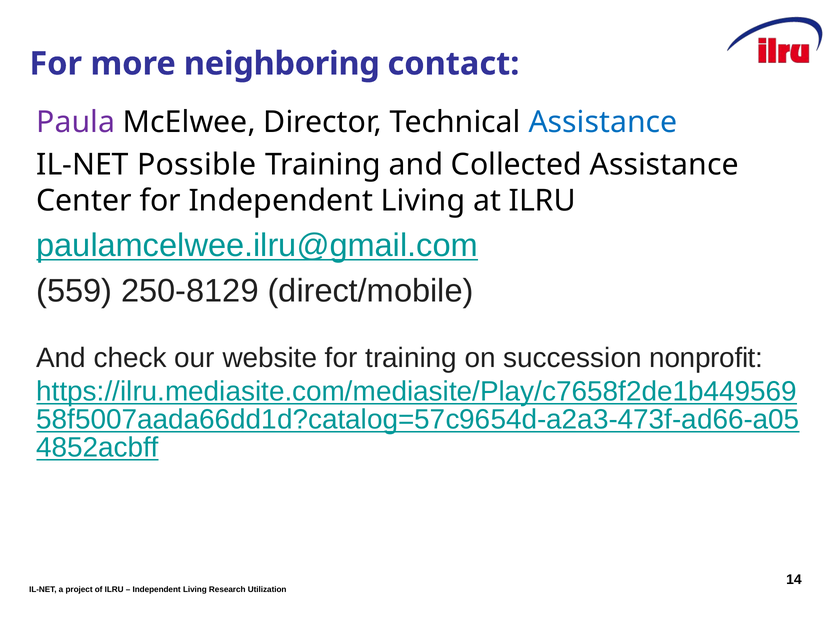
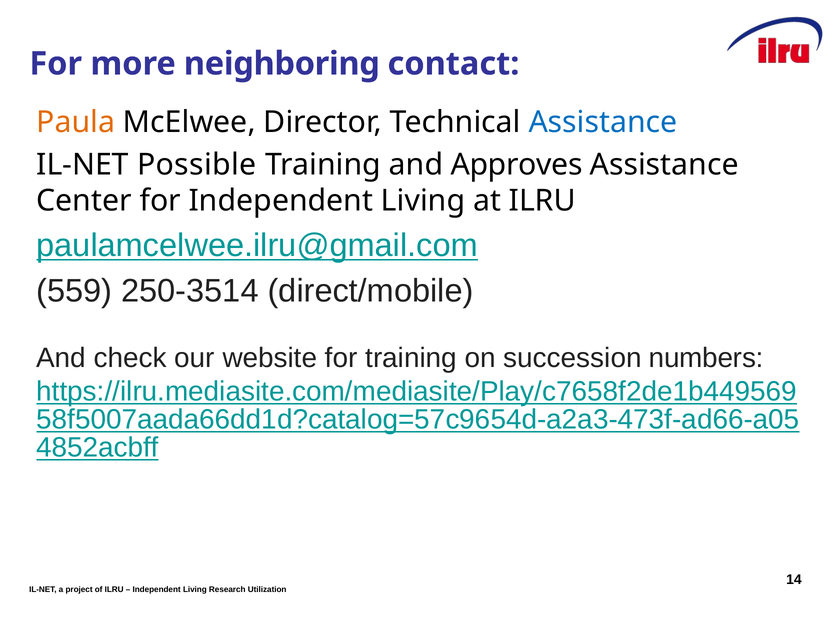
Paula colour: purple -> orange
Collected: Collected -> Approves
250-8129: 250-8129 -> 250-3514
nonprofit: nonprofit -> numbers
